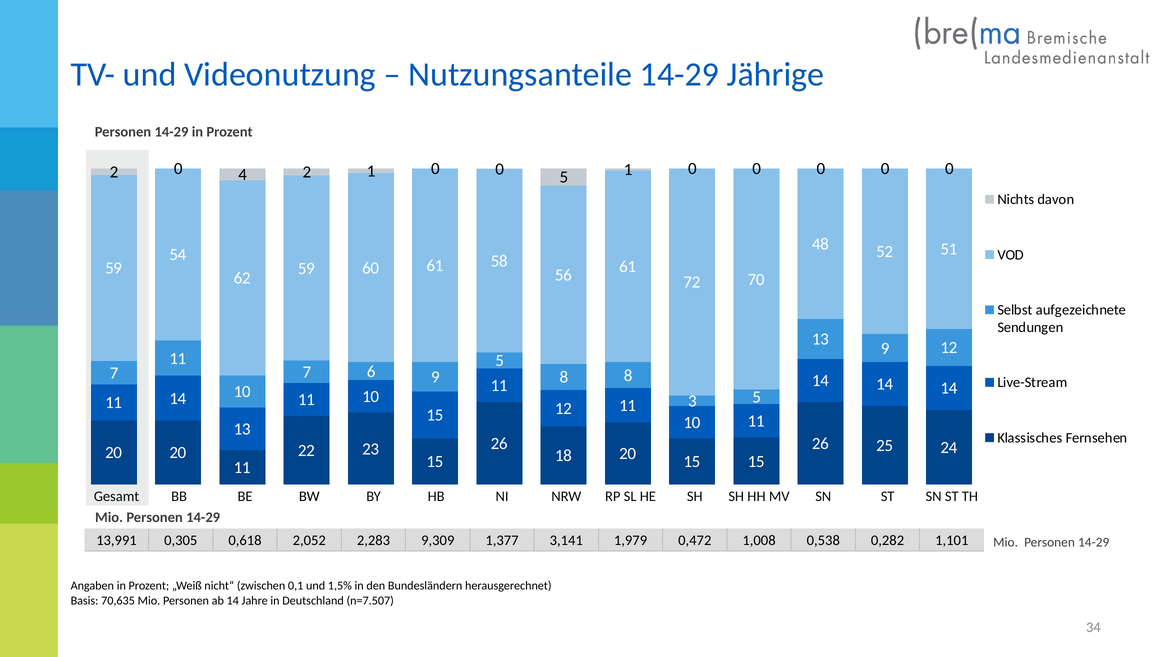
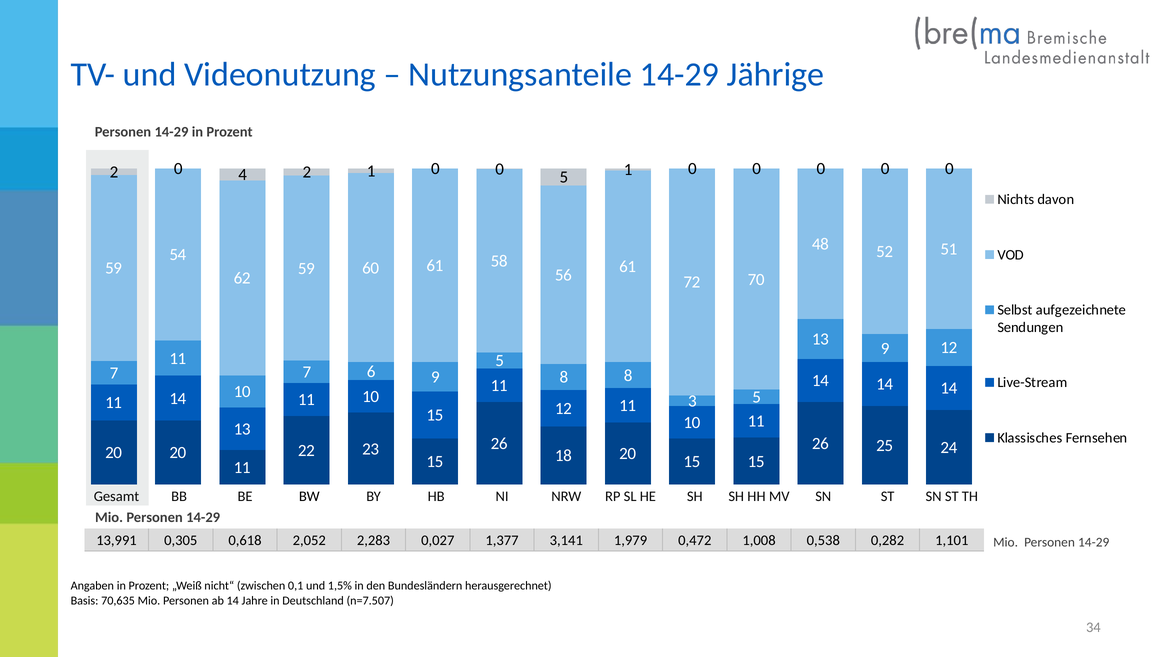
9,309: 9,309 -> 0,027
